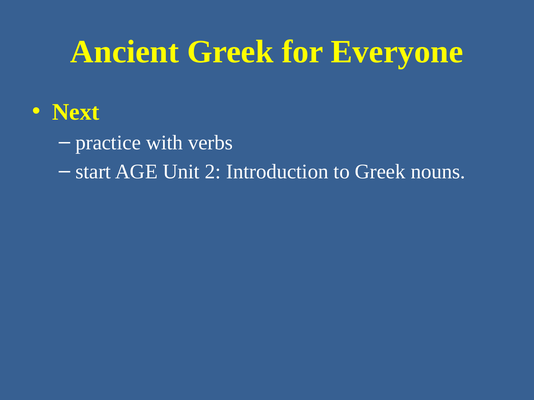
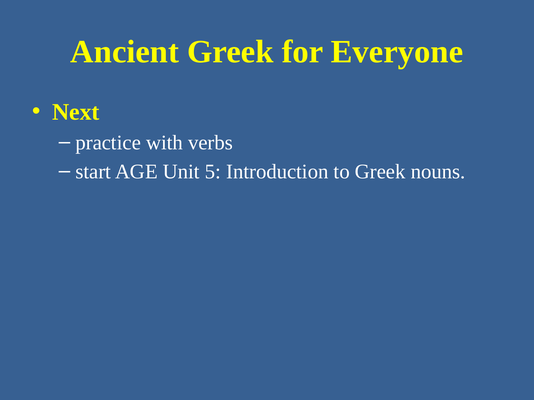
2: 2 -> 5
